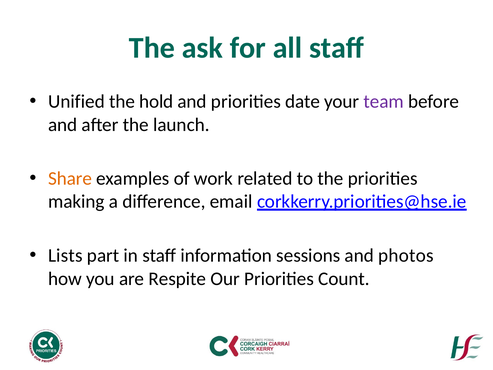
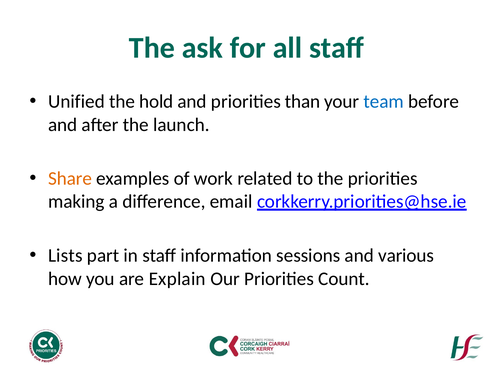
date: date -> than
team colour: purple -> blue
photos: photos -> various
Respite: Respite -> Explain
